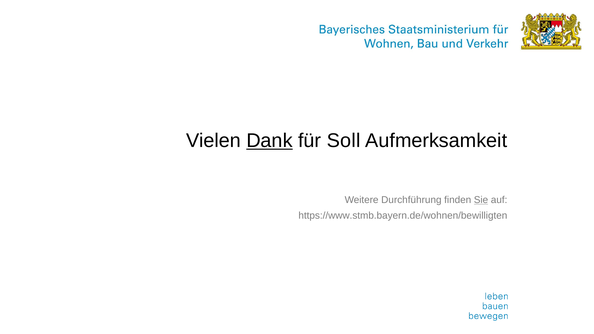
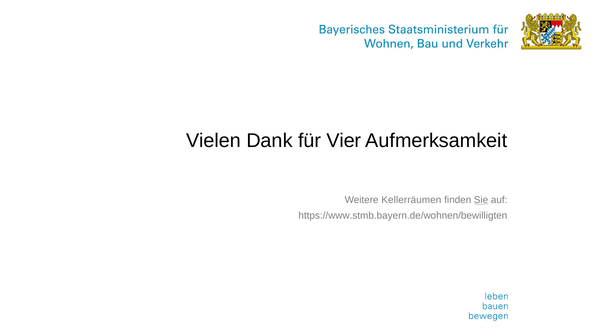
Dank underline: present -> none
Soll: Soll -> Vier
Durchführung: Durchführung -> Kellerräumen
